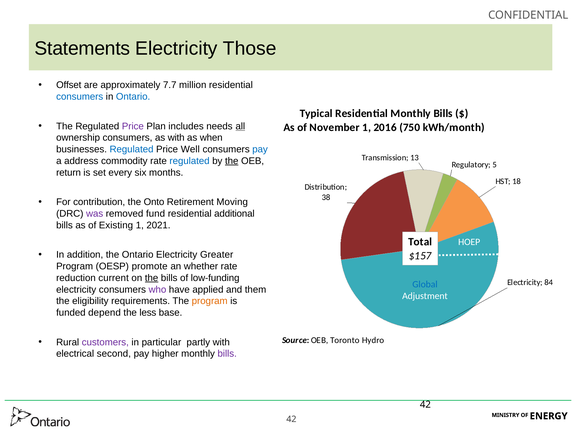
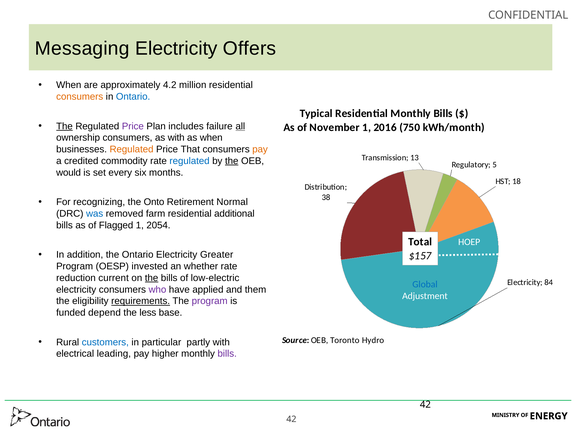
Statements: Statements -> Messaging
Those: Those -> Offers
Offset at (69, 85): Offset -> When
7.7: 7.7 -> 4.2
consumers at (80, 97) colour: blue -> orange
The at (64, 126) underline: none -> present
needs: needs -> failure
Regulated at (132, 149) colour: blue -> orange
Well: Well -> That
pay at (260, 149) colour: blue -> orange
address: address -> credited
return: return -> would
contribution: contribution -> recognizing
Moving: Moving -> Normal
was colour: purple -> blue
fund: fund -> farm
Existing: Existing -> Flagged
2021: 2021 -> 2054
promote: promote -> invested
low-funding: low-funding -> low-electric
requirements underline: none -> present
program at (210, 301) colour: orange -> purple
customers colour: purple -> blue
second: second -> leading
